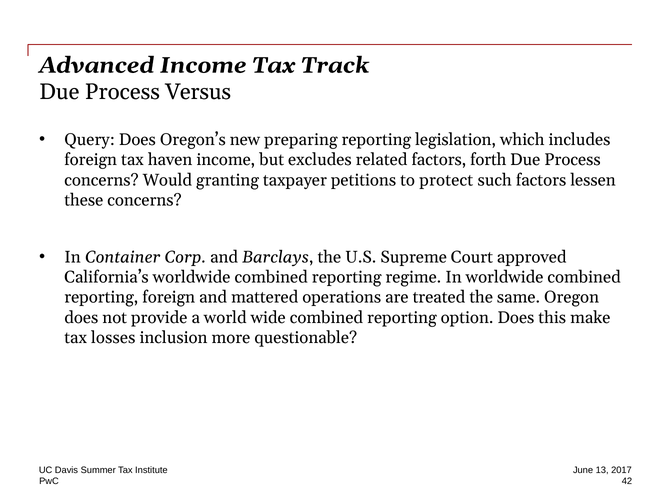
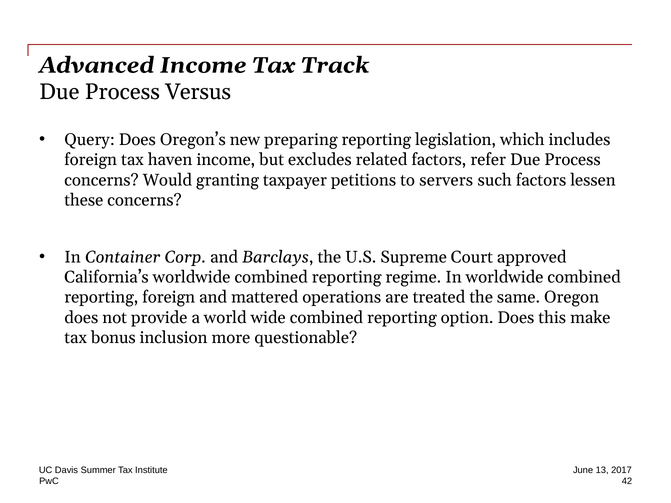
forth: forth -> refer
protect: protect -> servers
losses: losses -> bonus
